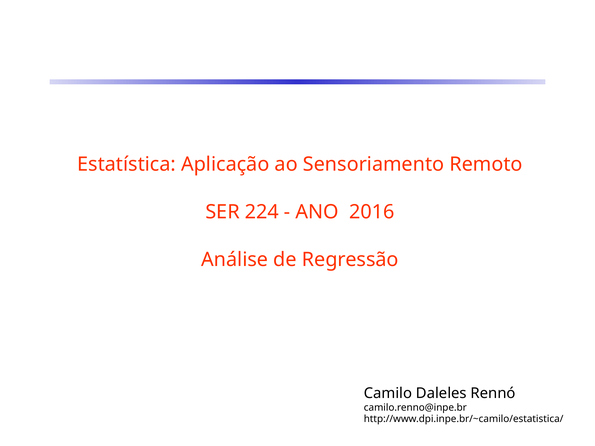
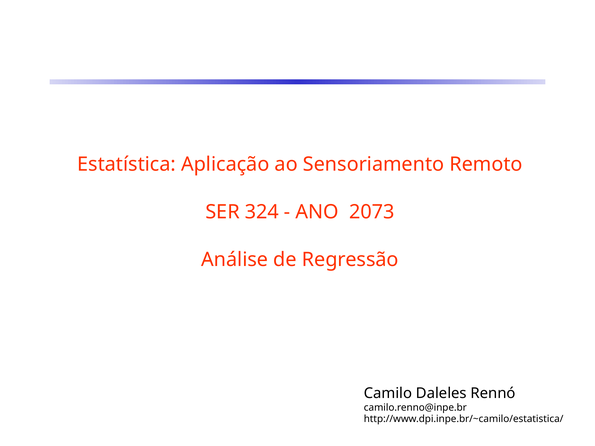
224: 224 -> 324
2016: 2016 -> 2073
